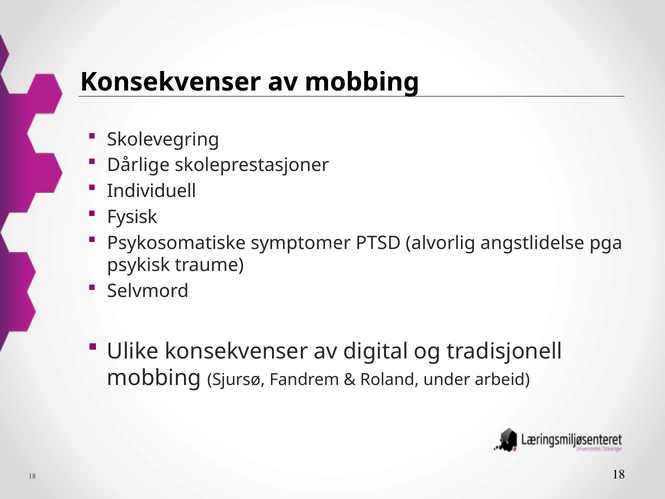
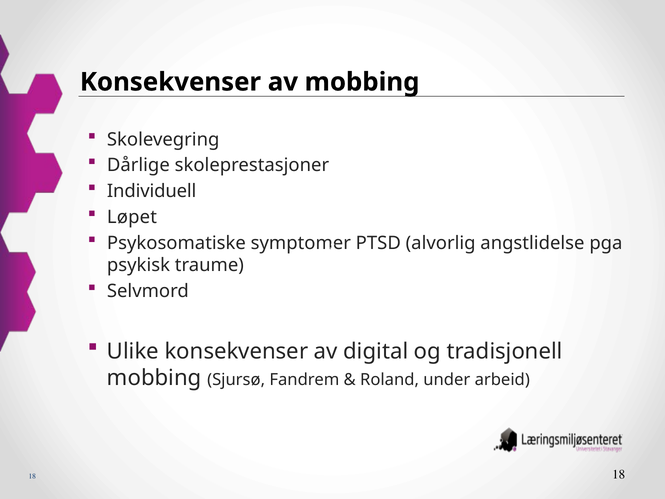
Fysisk: Fysisk -> Løpet
